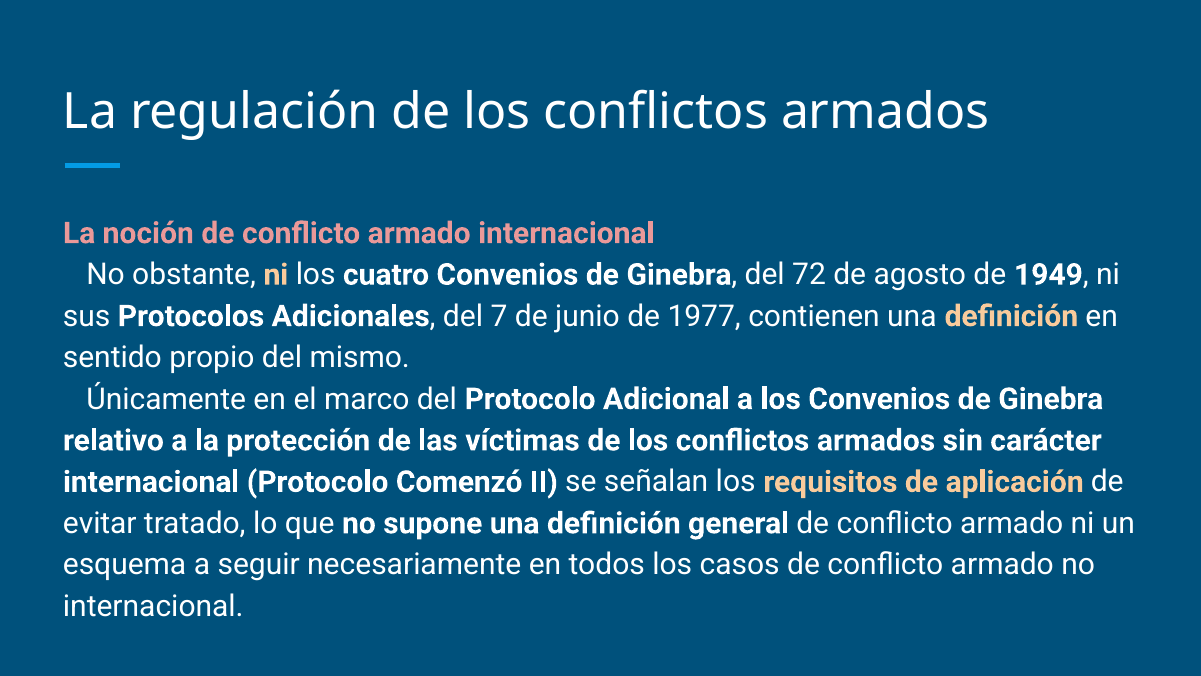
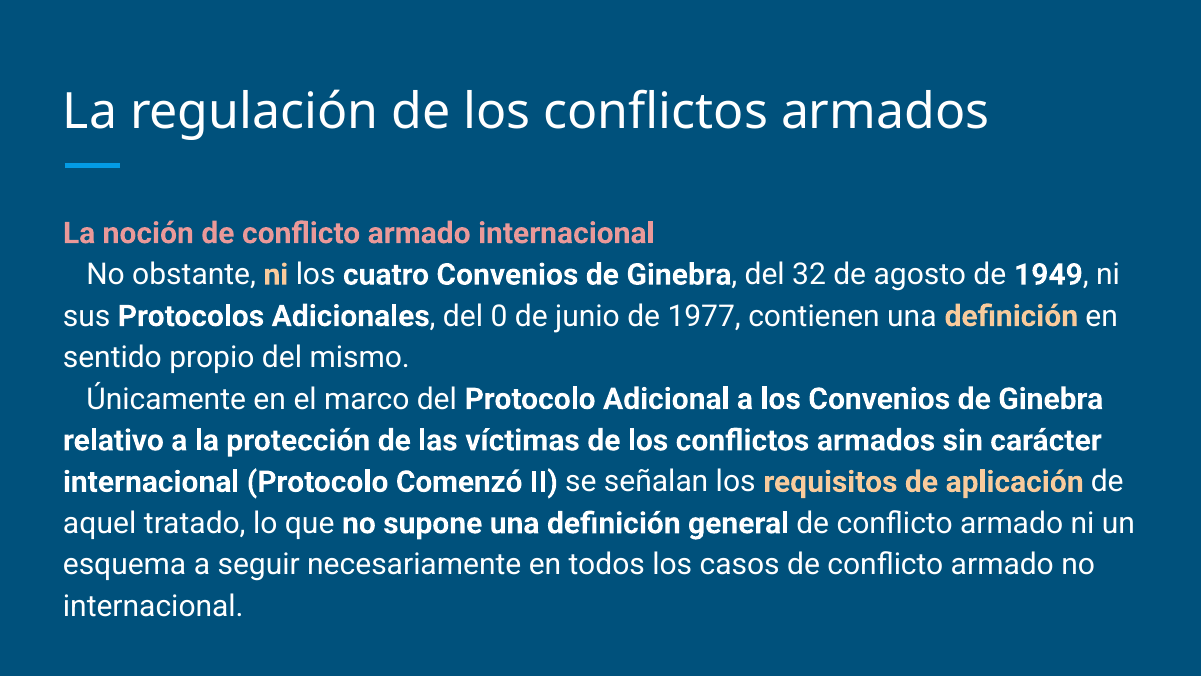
72: 72 -> 32
7: 7 -> 0
evitar: evitar -> aquel
